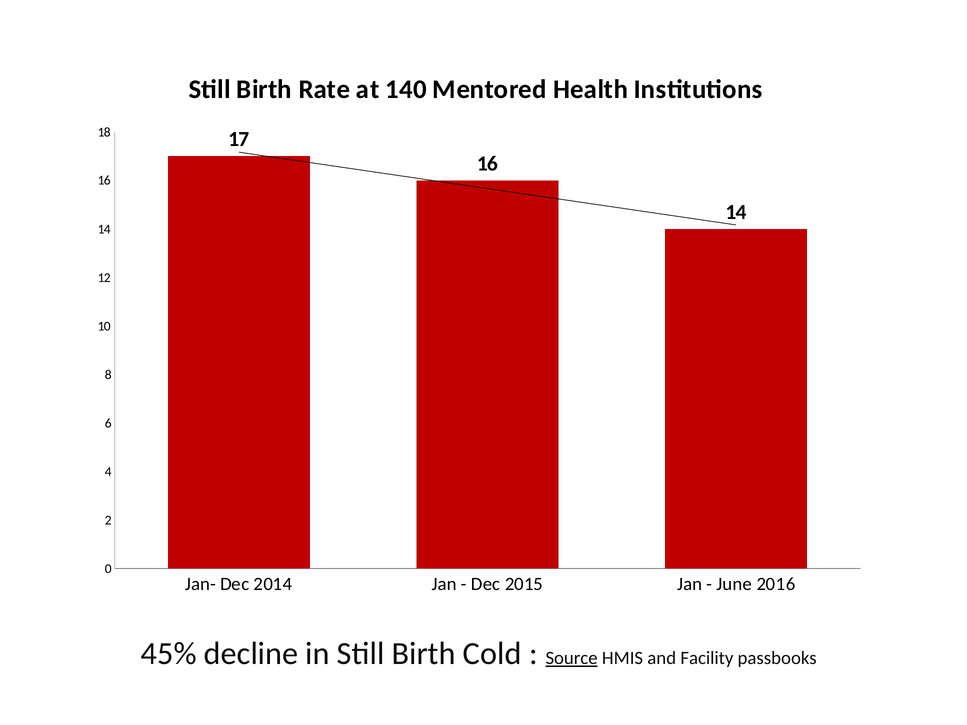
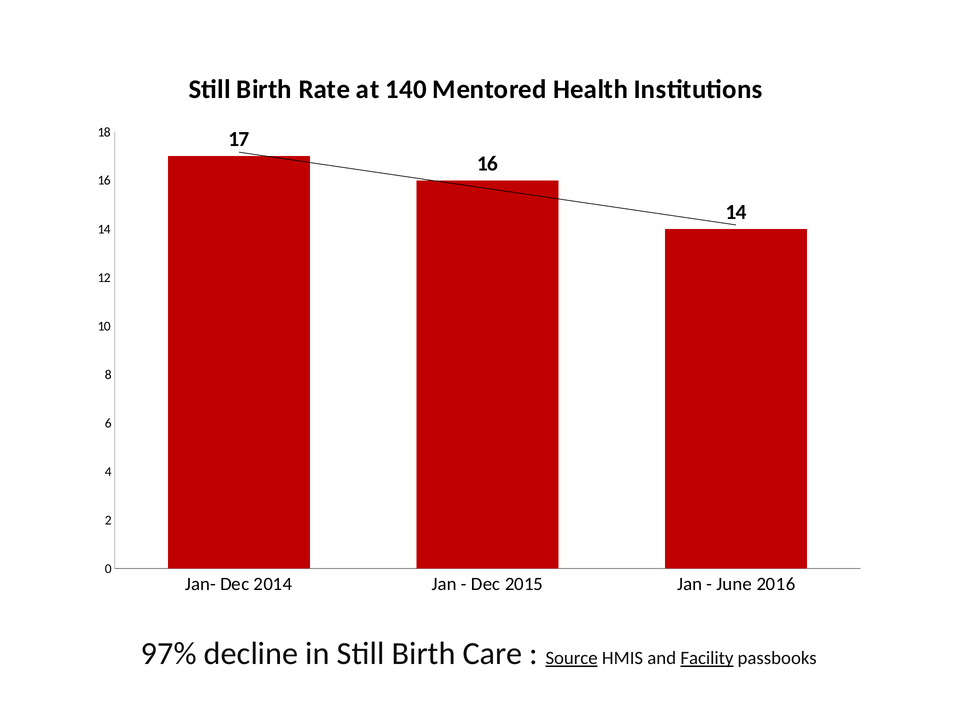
45%: 45% -> 97%
Cold: Cold -> Care
Facility underline: none -> present
